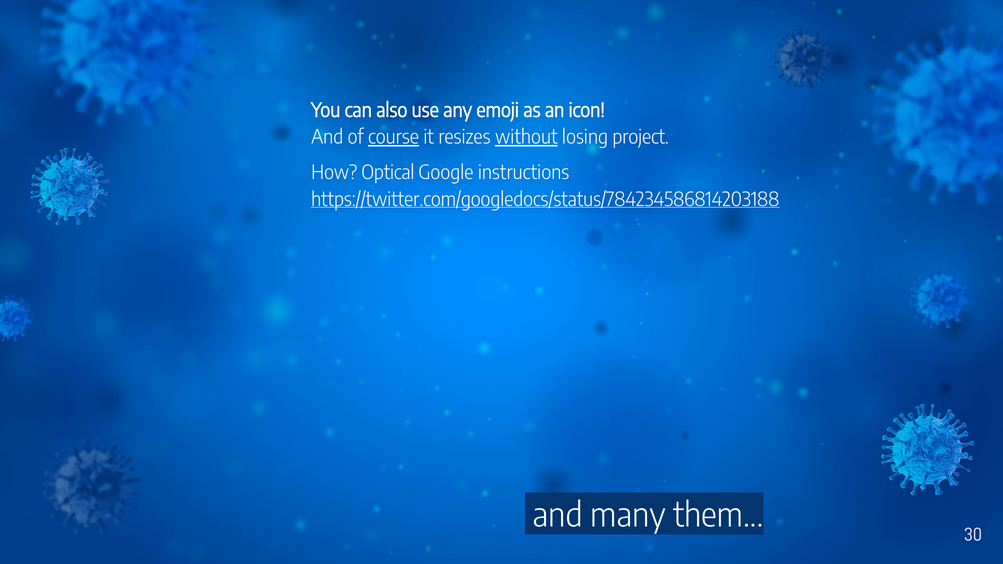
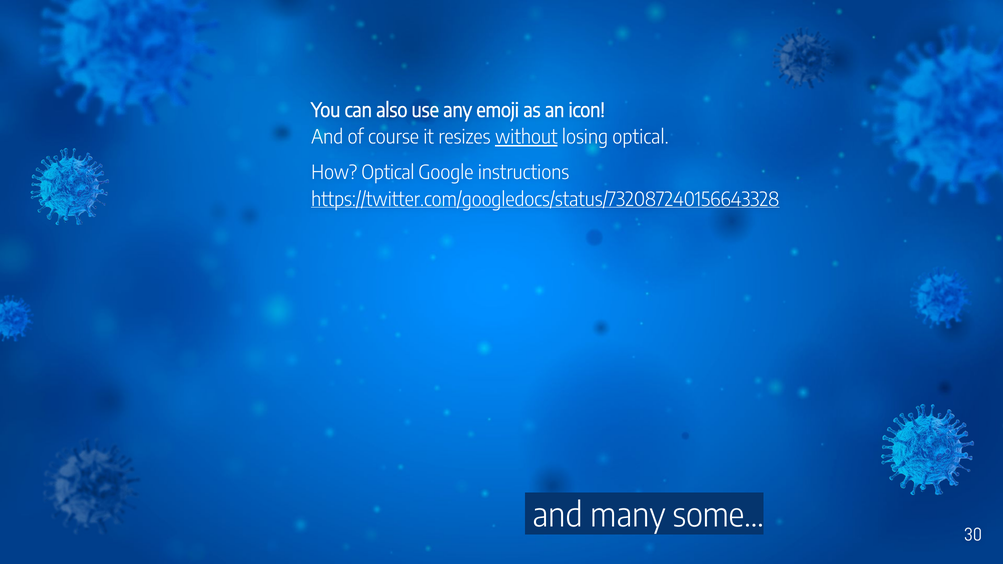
course underline: present -> none
losing project: project -> optical
https://twitter.com/googledocs/status/784234586814203188: https://twitter.com/googledocs/status/784234586814203188 -> https://twitter.com/googledocs/status/732087240156643328
them: them -> some
